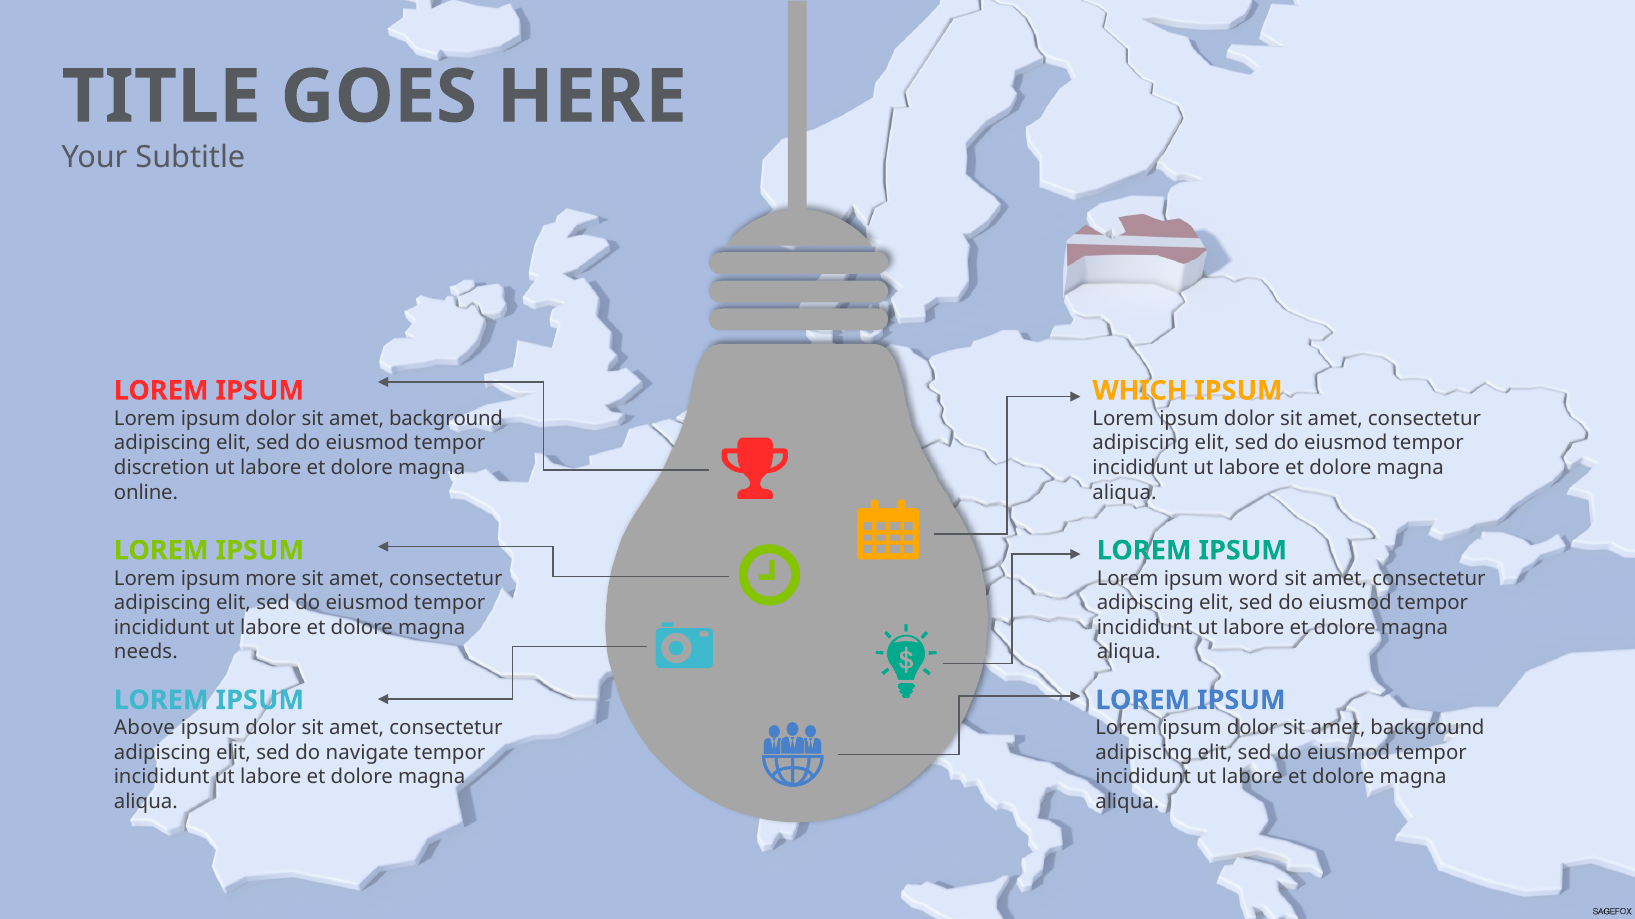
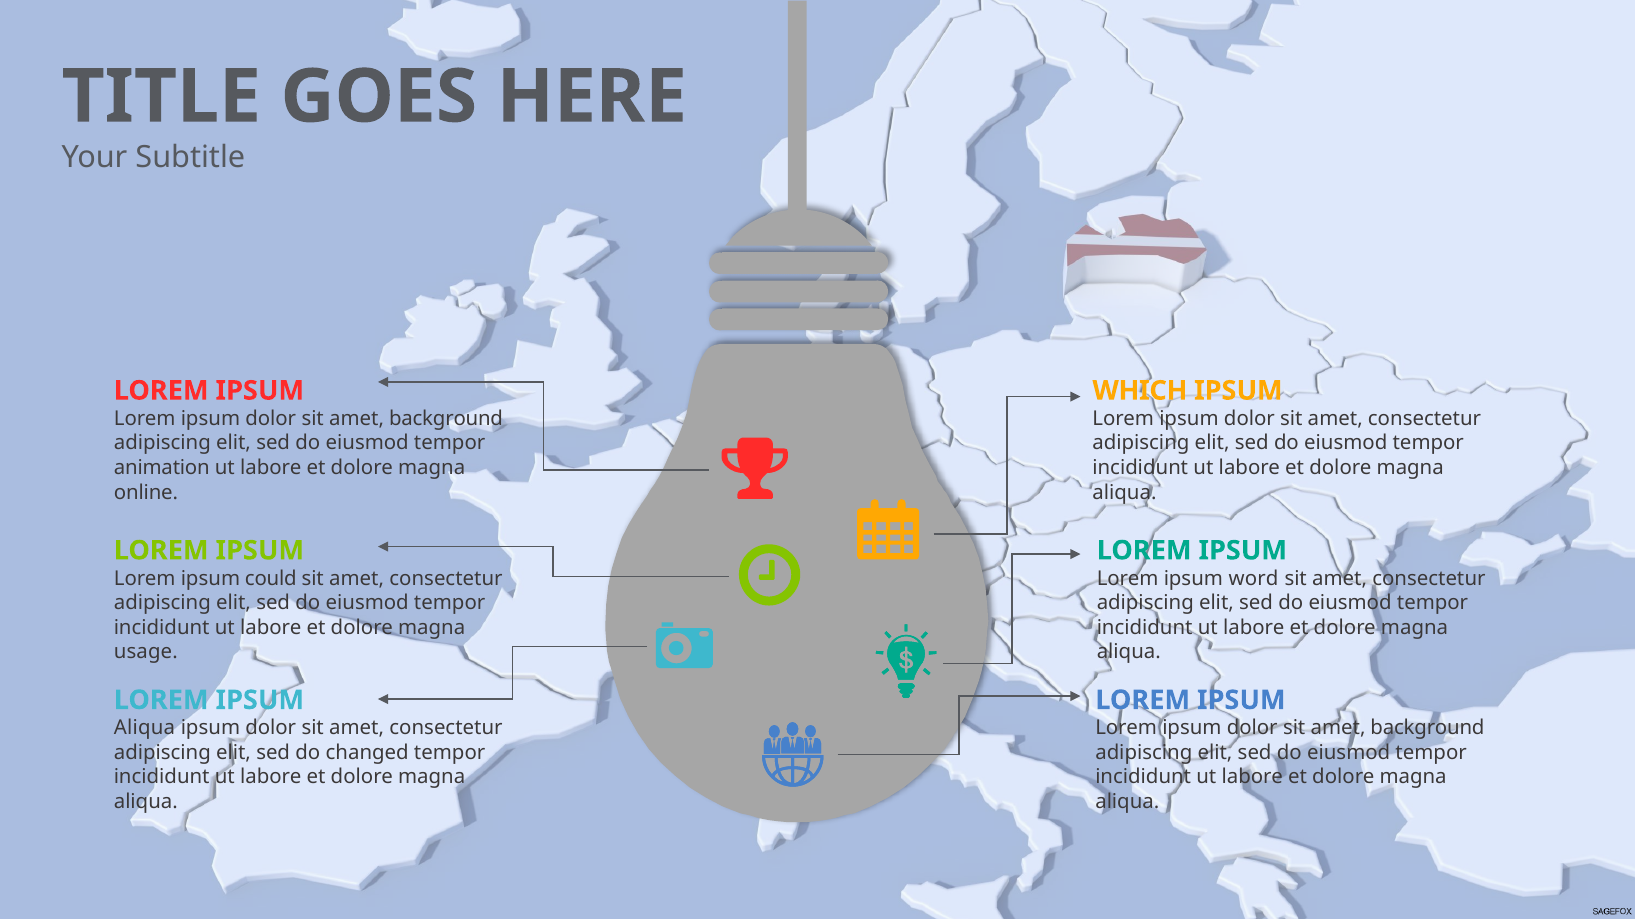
discretion: discretion -> animation
more: more -> could
needs: needs -> usage
Above at (145, 729): Above -> Aliqua
navigate: navigate -> changed
